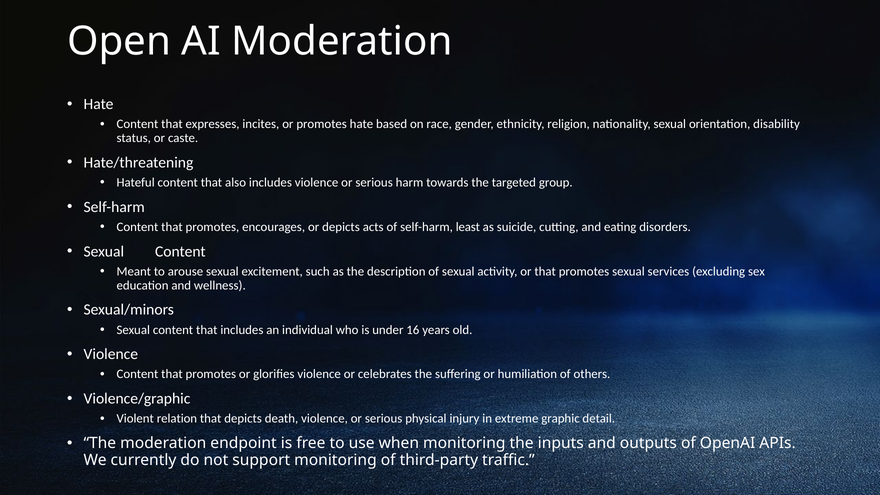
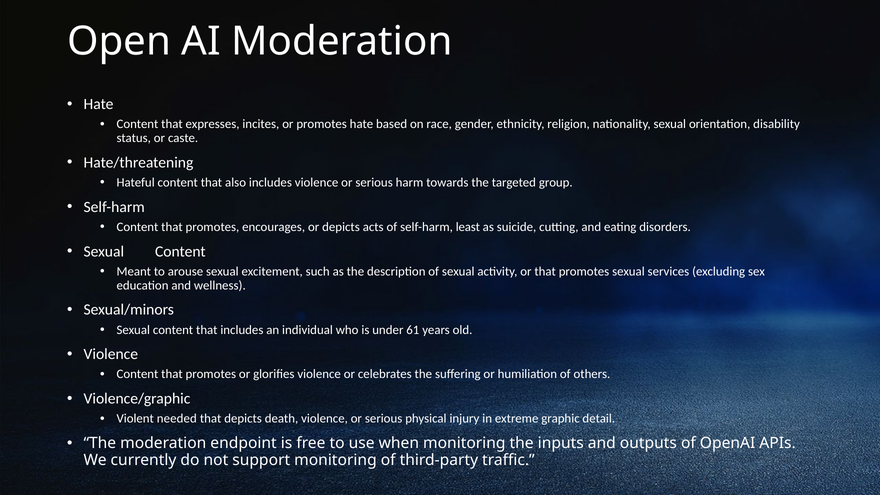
16: 16 -> 61
relation: relation -> needed
